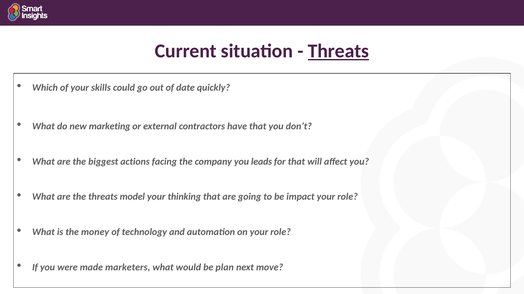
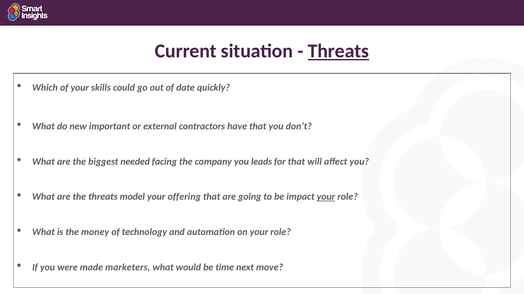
marketing: marketing -> important
actions: actions -> needed
thinking: thinking -> offering
your at (326, 197) underline: none -> present
plan: plan -> time
